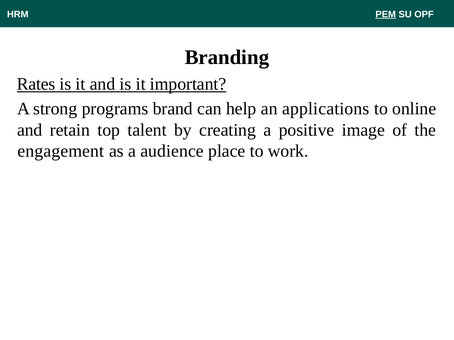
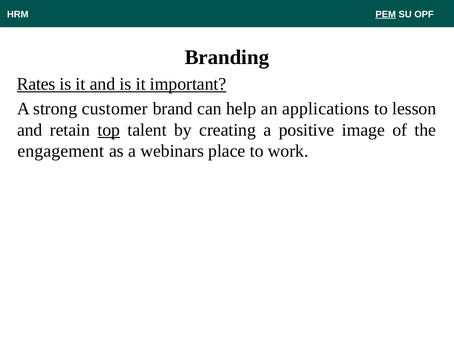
programs: programs -> customer
online: online -> lesson
top underline: none -> present
audience: audience -> webinars
